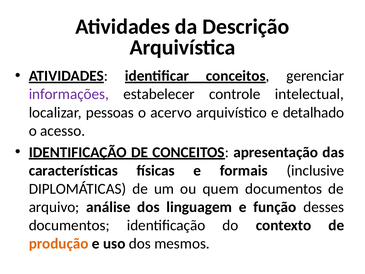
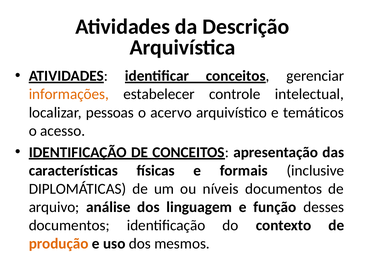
informações colour: purple -> orange
detalhado: detalhado -> temáticos
quem: quem -> níveis
